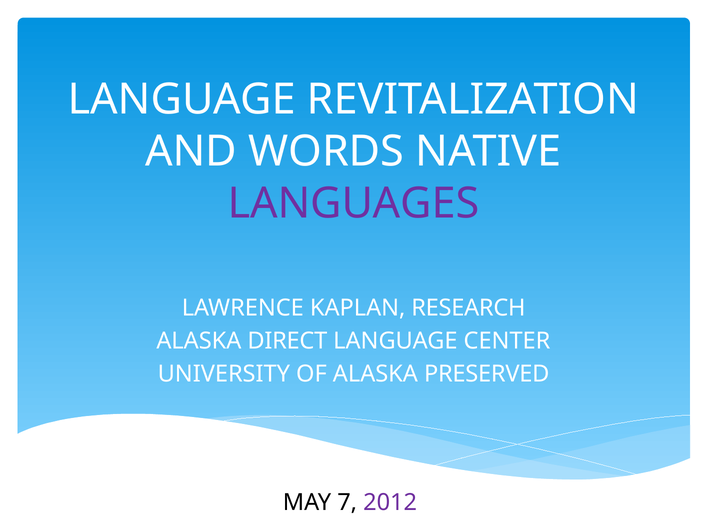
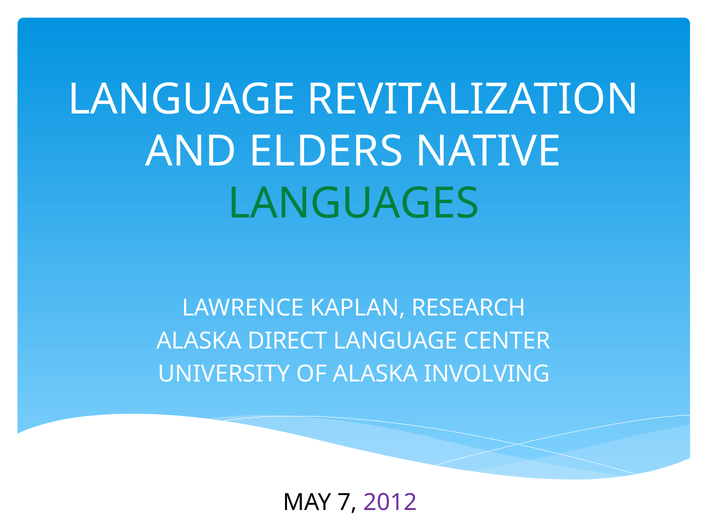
WORDS: WORDS -> ELDERS
LANGUAGES colour: purple -> green
PRESERVED: PRESERVED -> INVOLVING
